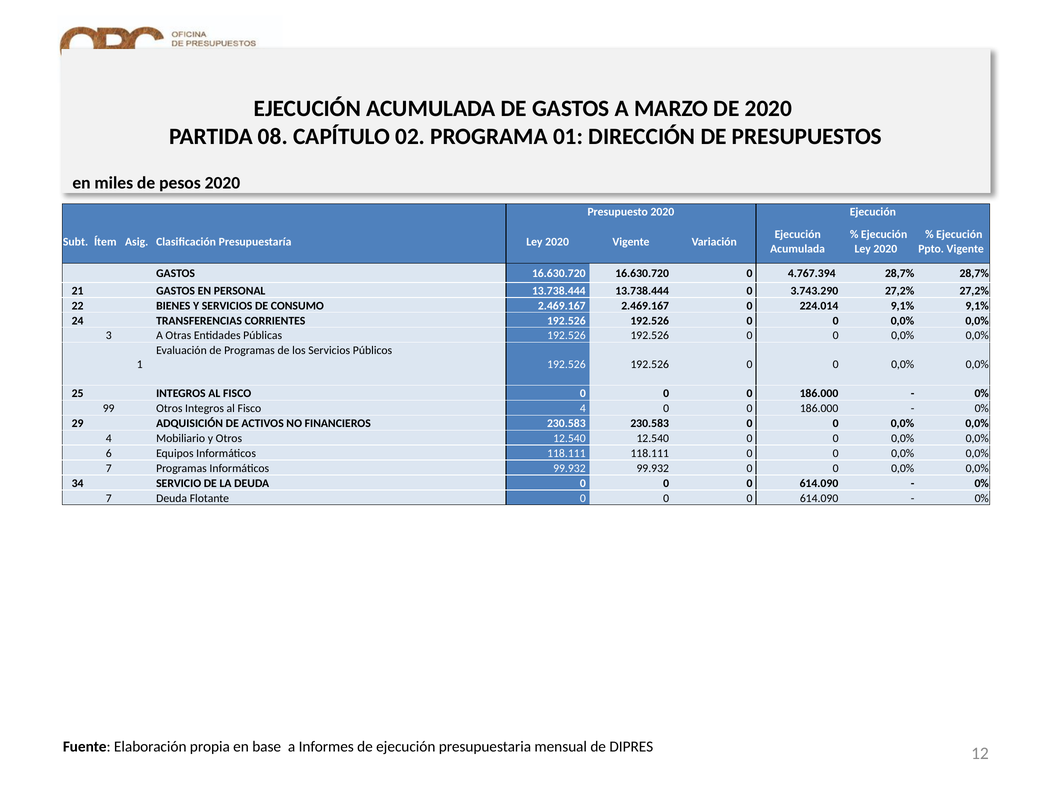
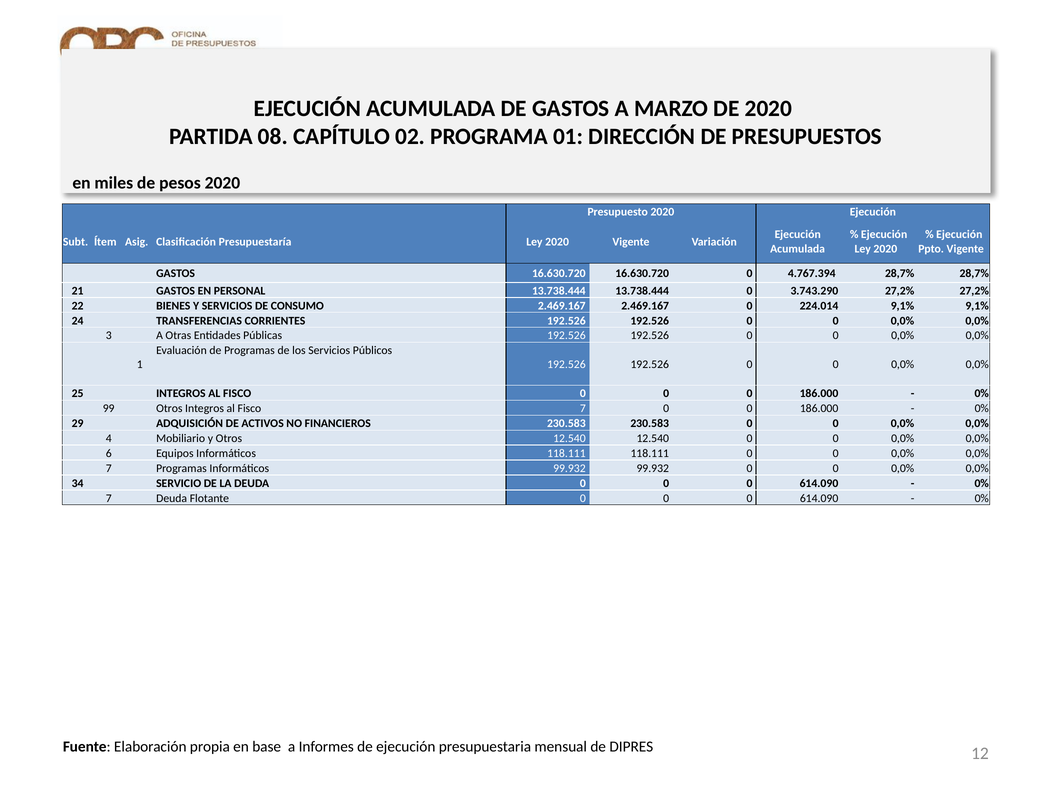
Fisco 4: 4 -> 7
